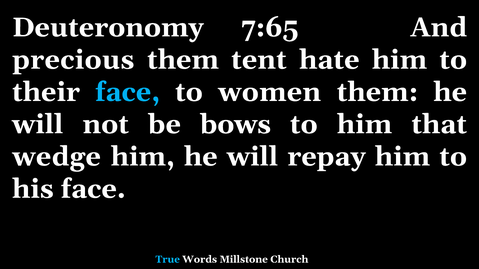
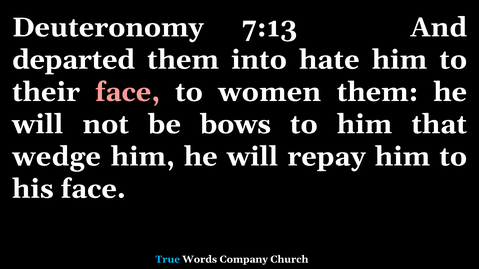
7:65: 7:65 -> 7:13
precious: precious -> departed
tent: tent -> into
face at (127, 92) colour: light blue -> pink
Millstone: Millstone -> Company
